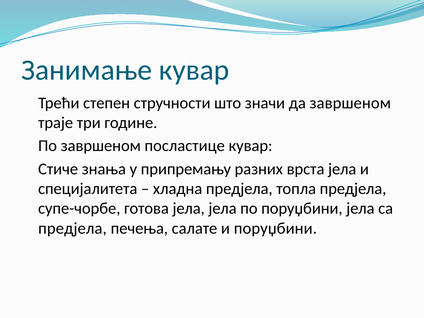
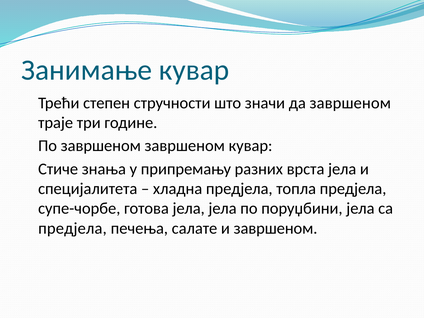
завршеном посластице: посластице -> завршеном
и поруџбини: поруџбини -> завршеном
